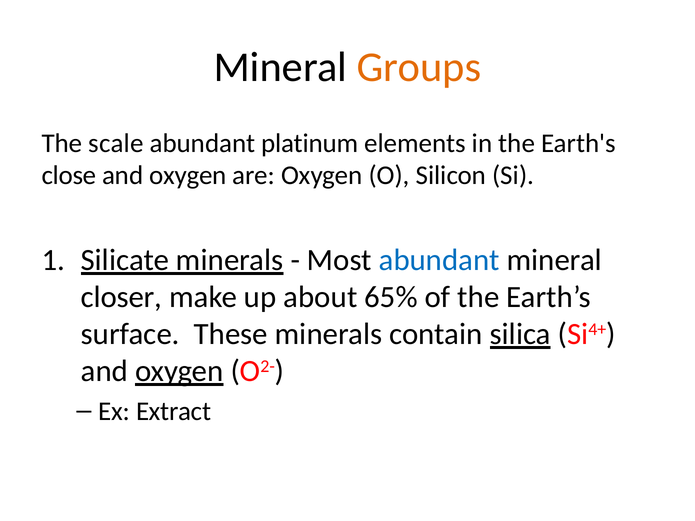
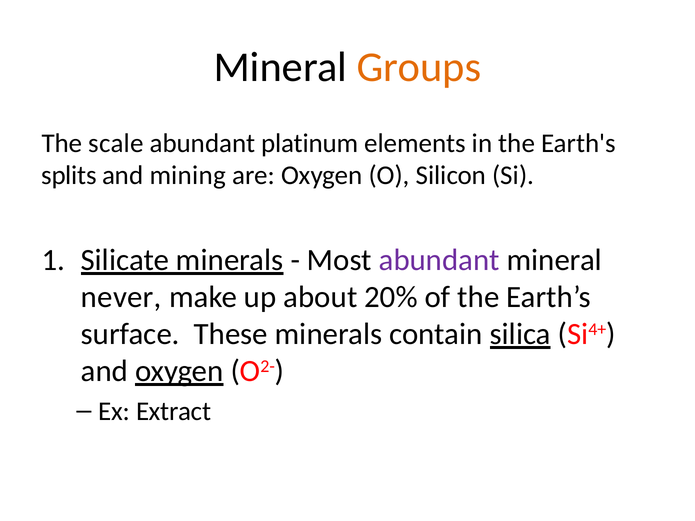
close: close -> splits
oxygen at (188, 176): oxygen -> mining
abundant at (439, 260) colour: blue -> purple
closer: closer -> never
65%: 65% -> 20%
